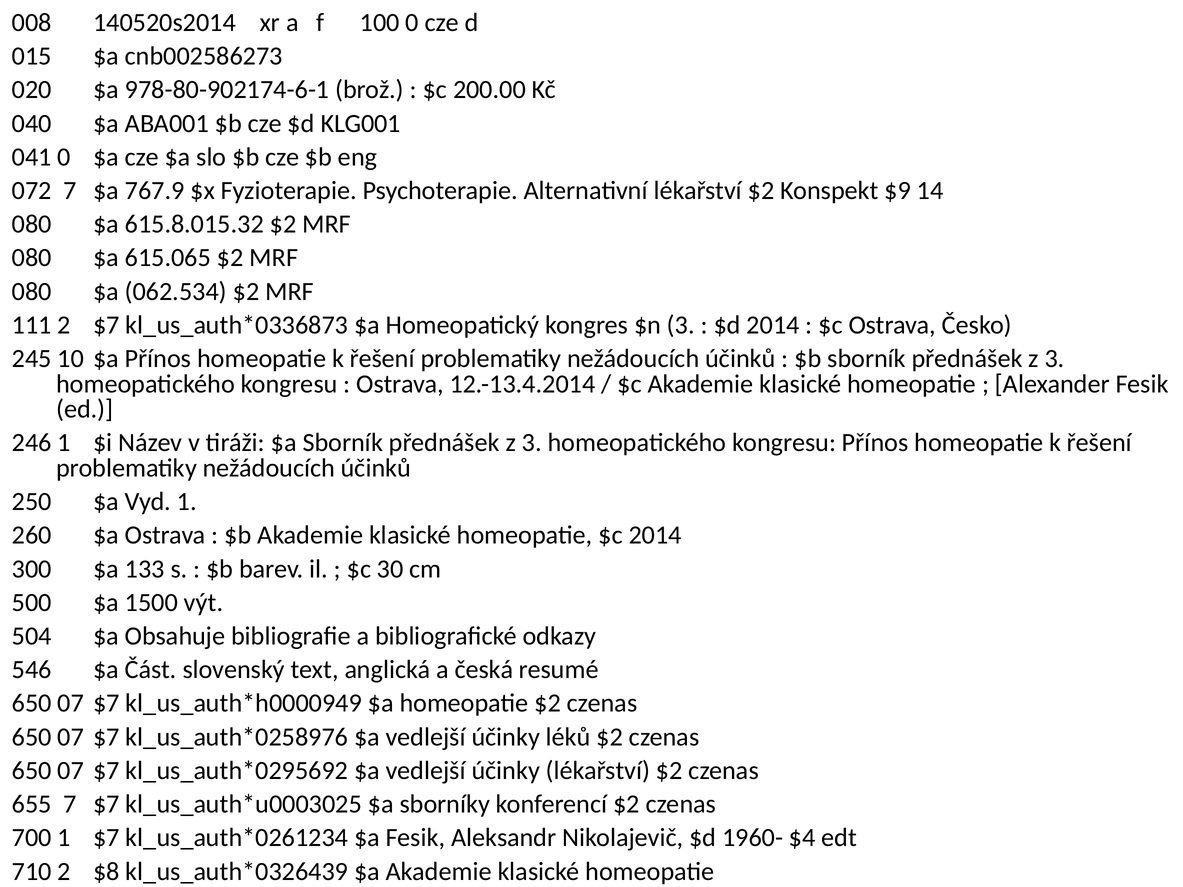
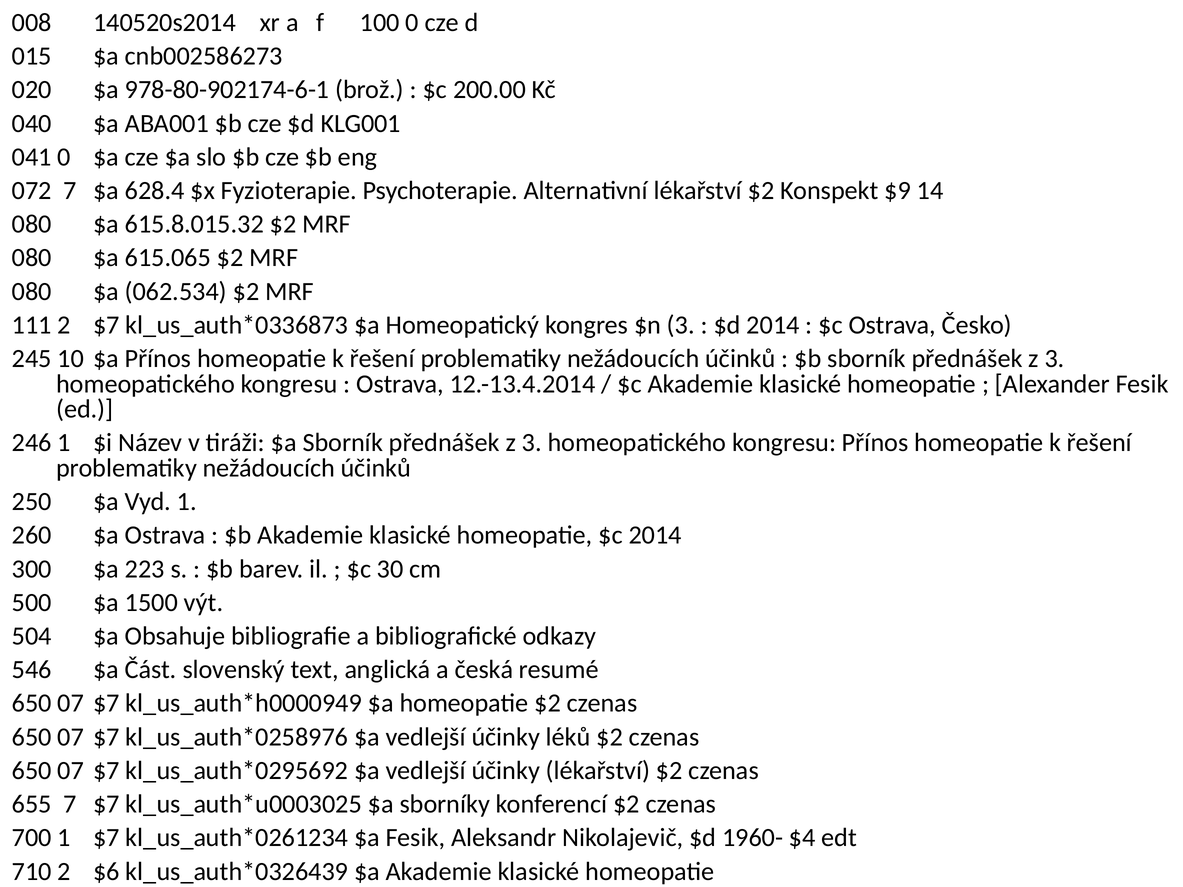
767.9: 767.9 -> 628.4
133: 133 -> 223
$8: $8 -> $6
